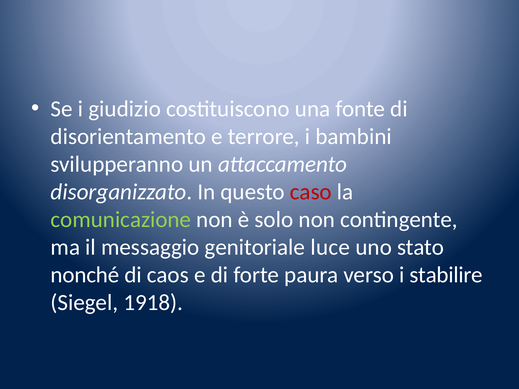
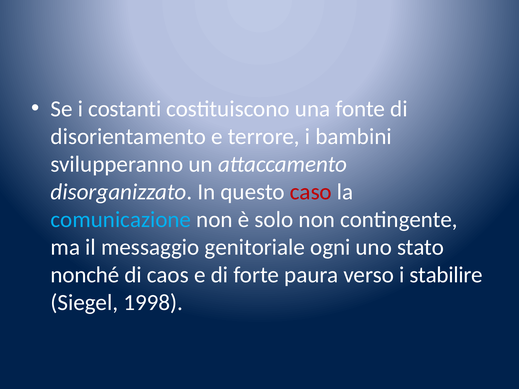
giudizio: giudizio -> costanti
comunicazione colour: light green -> light blue
luce: luce -> ogni
1918: 1918 -> 1998
